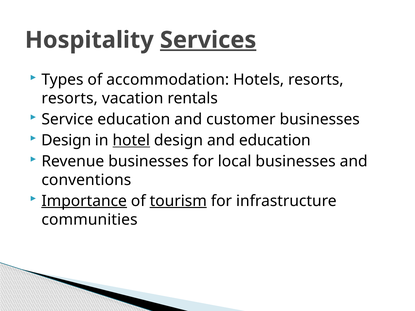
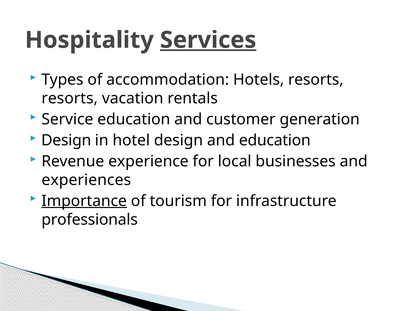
customer businesses: businesses -> generation
hotel underline: present -> none
Revenue businesses: businesses -> experience
conventions: conventions -> experiences
tourism underline: present -> none
communities: communities -> professionals
